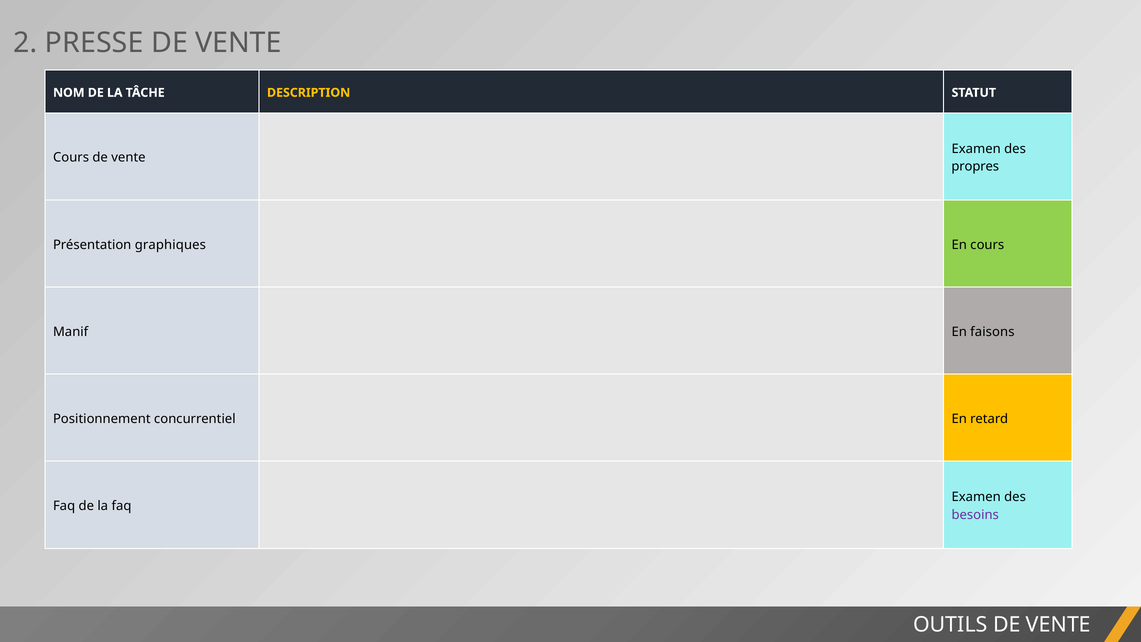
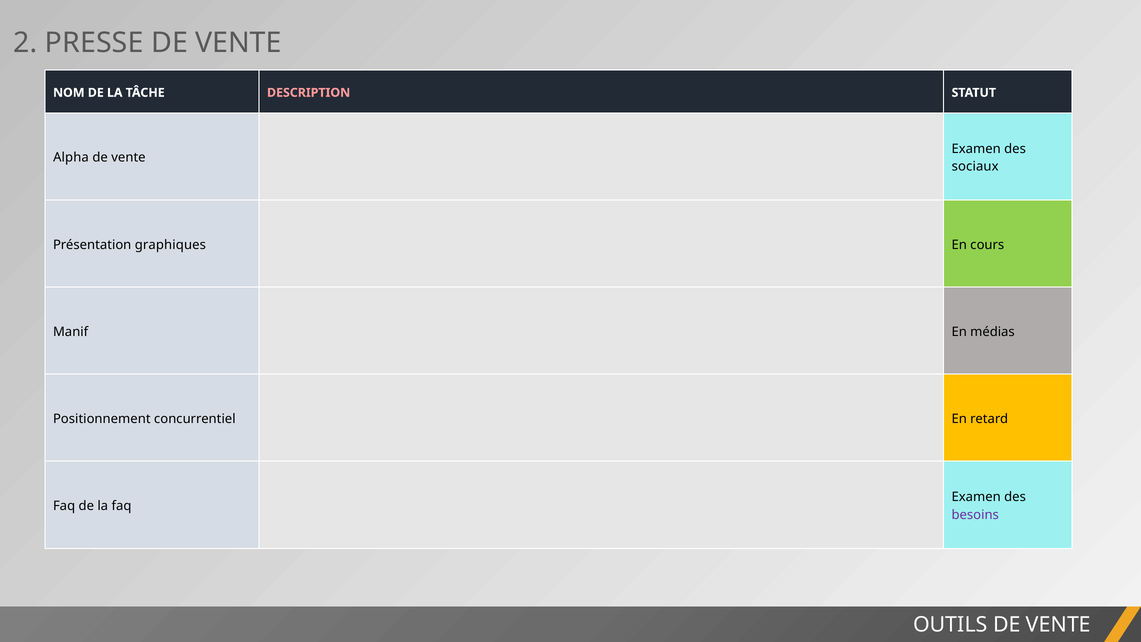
DESCRIPTION colour: yellow -> pink
Cours at (71, 158): Cours -> Alpha
propres: propres -> sociaux
faisons: faisons -> médias
